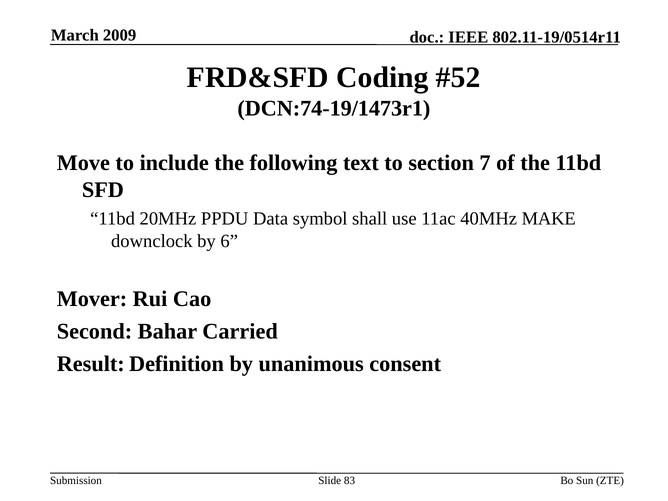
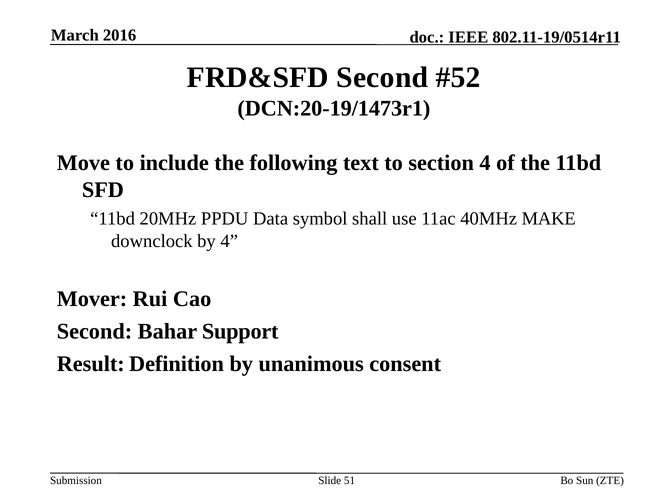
2009: 2009 -> 2016
FRD&SFD Coding: Coding -> Second
DCN:74-19/1473r1: DCN:74-19/1473r1 -> DCN:20-19/1473r1
section 7: 7 -> 4
by 6: 6 -> 4
Carried: Carried -> Support
83: 83 -> 51
